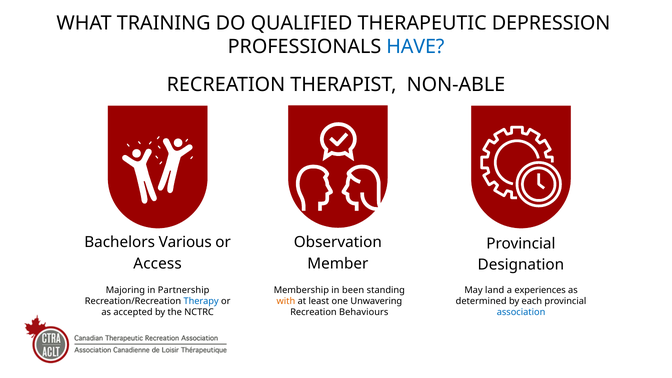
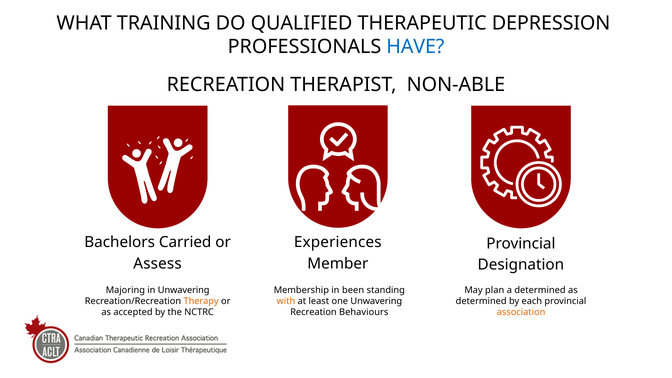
Various: Various -> Carried
Observation: Observation -> Experiences
Access: Access -> Assess
in Partnership: Partnership -> Unwavering
land: land -> plan
a experiences: experiences -> determined
Therapy colour: blue -> orange
association colour: blue -> orange
